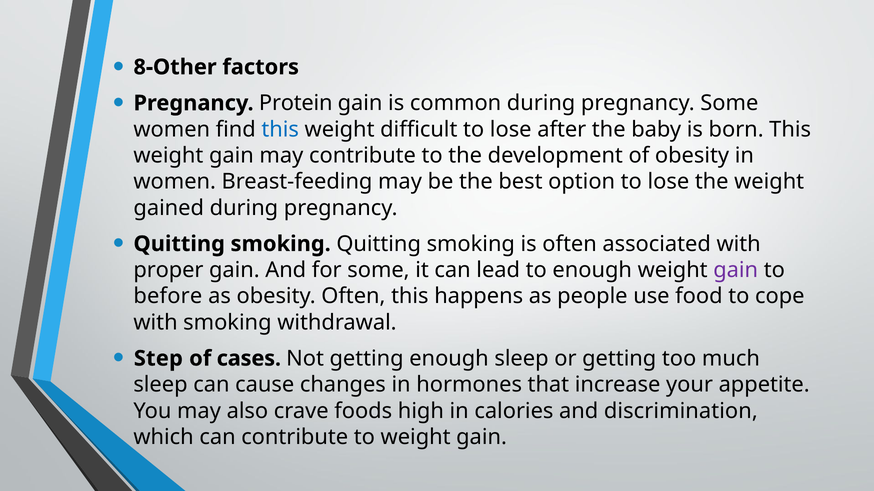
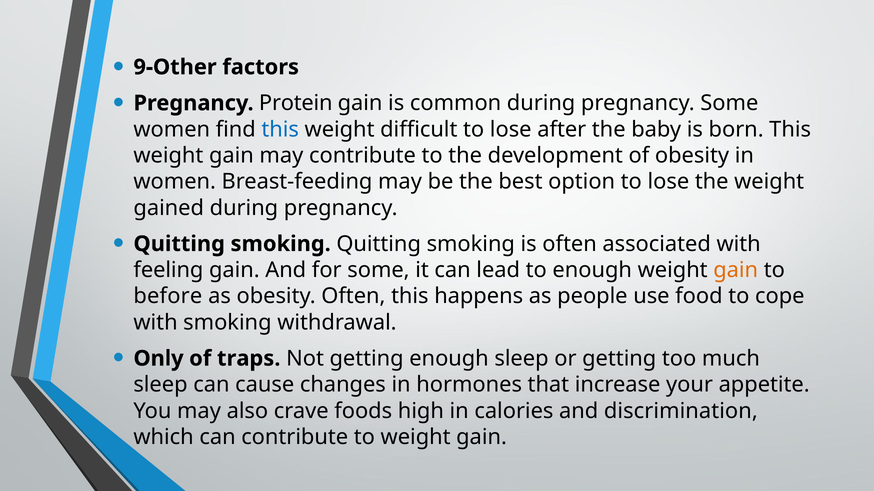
8-Other: 8-Other -> 9-Other
proper: proper -> feeling
gain at (736, 270) colour: purple -> orange
Step: Step -> Only
cases: cases -> traps
